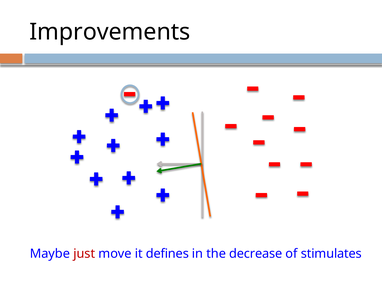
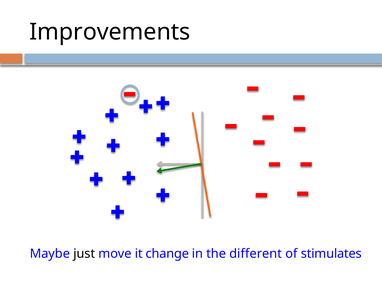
just colour: red -> black
defines: defines -> change
decrease: decrease -> different
